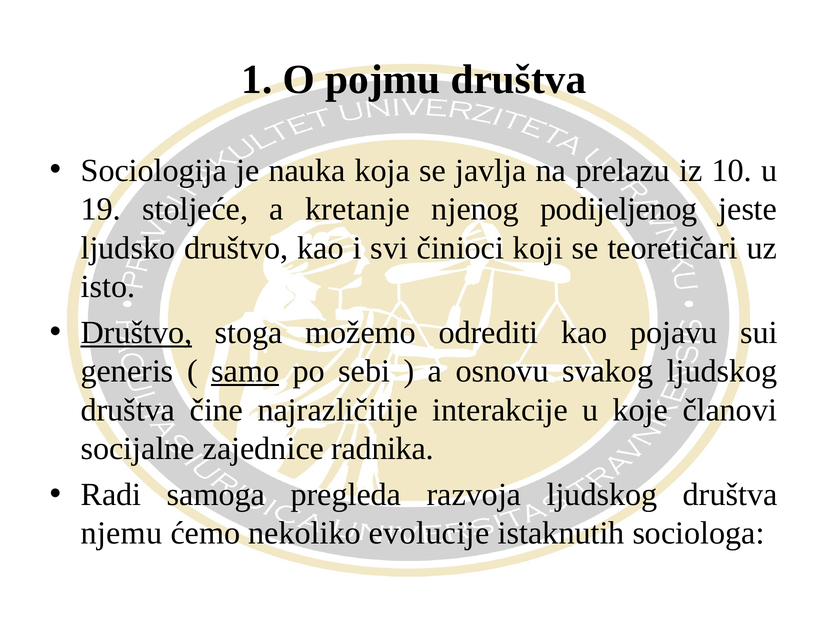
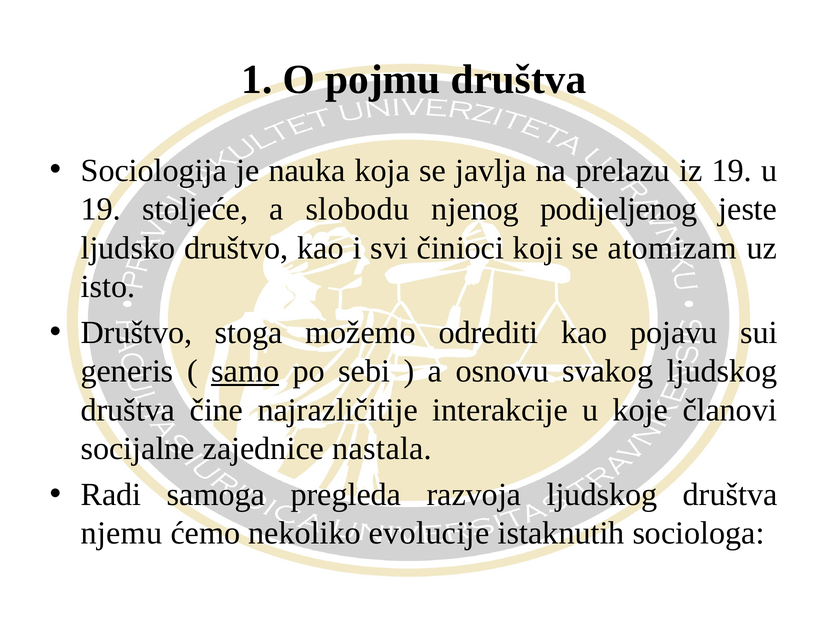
iz 10: 10 -> 19
kretanje: kretanje -> slobodu
teoretičari: teoretičari -> atomizam
Društvo at (137, 333) underline: present -> none
radnika: radnika -> nastala
